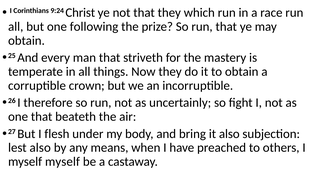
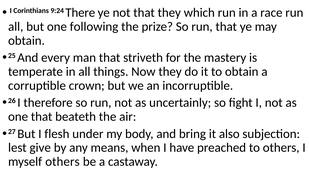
Christ: Christ -> There
lest also: also -> give
myself myself: myself -> others
